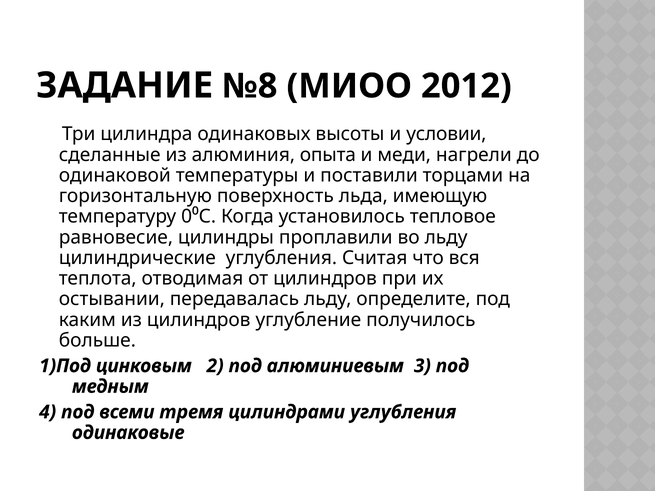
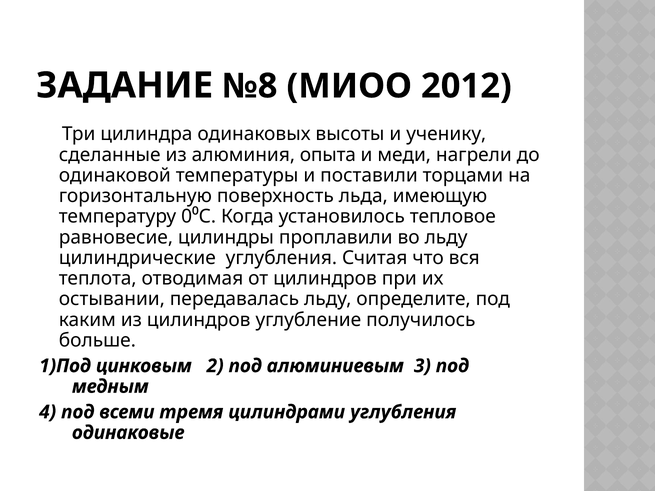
условии: условии -> ученику
